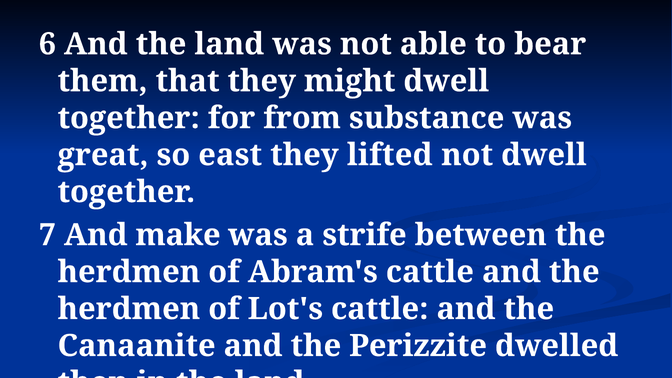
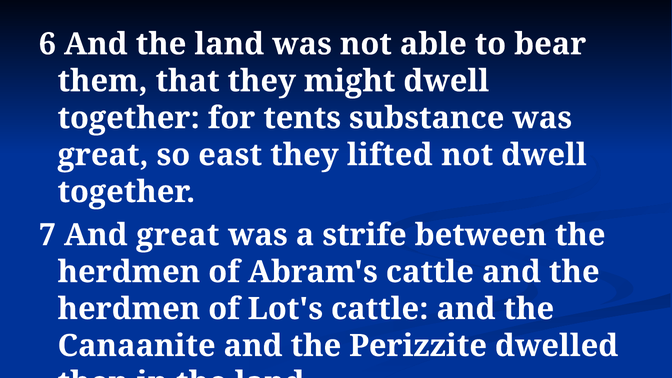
from: from -> tents
And make: make -> great
